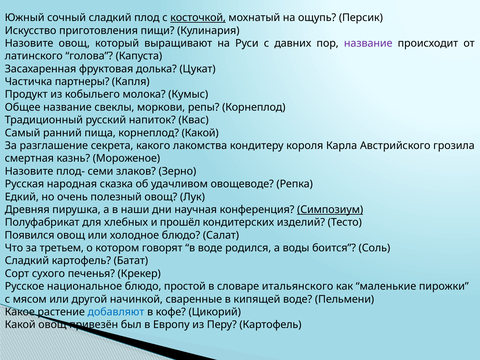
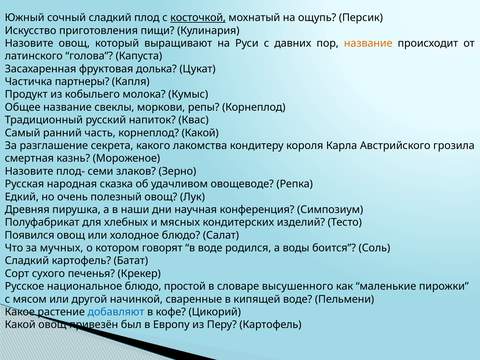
название at (368, 43) colour: purple -> orange
пища: пища -> часть
Симпозиум underline: present -> none
прошёл: прошёл -> мясных
третьем: третьем -> мучных
итальянского: итальянского -> высушенного
